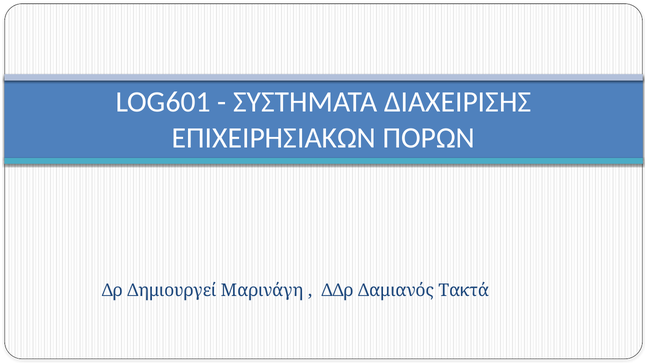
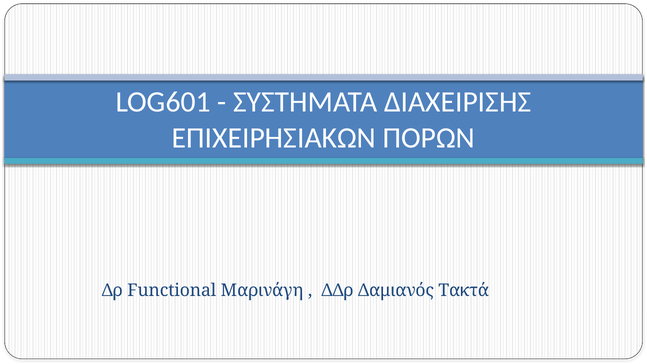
Δημιουργεί: Δημιουργεί -> Functional
